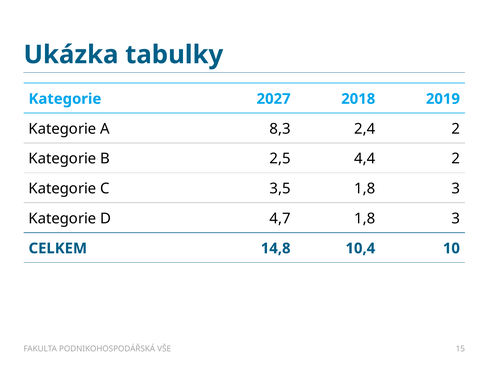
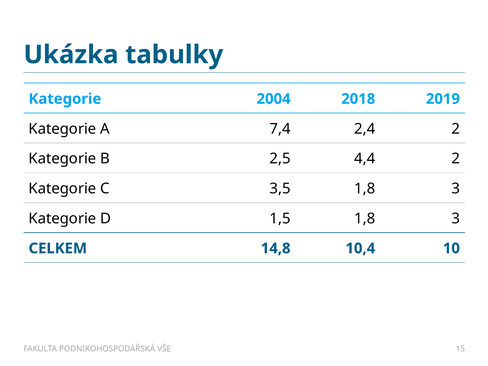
2027: 2027 -> 2004
8,3: 8,3 -> 7,4
4,7: 4,7 -> 1,5
